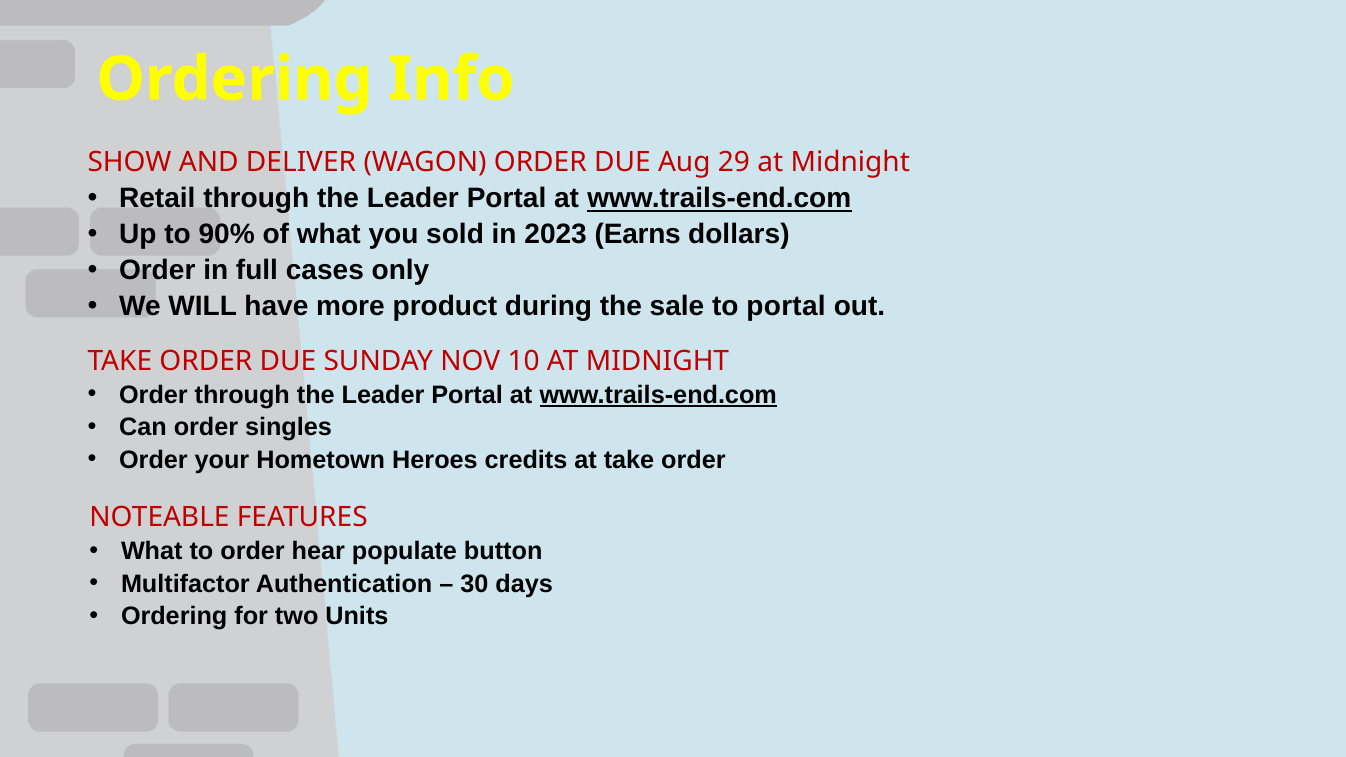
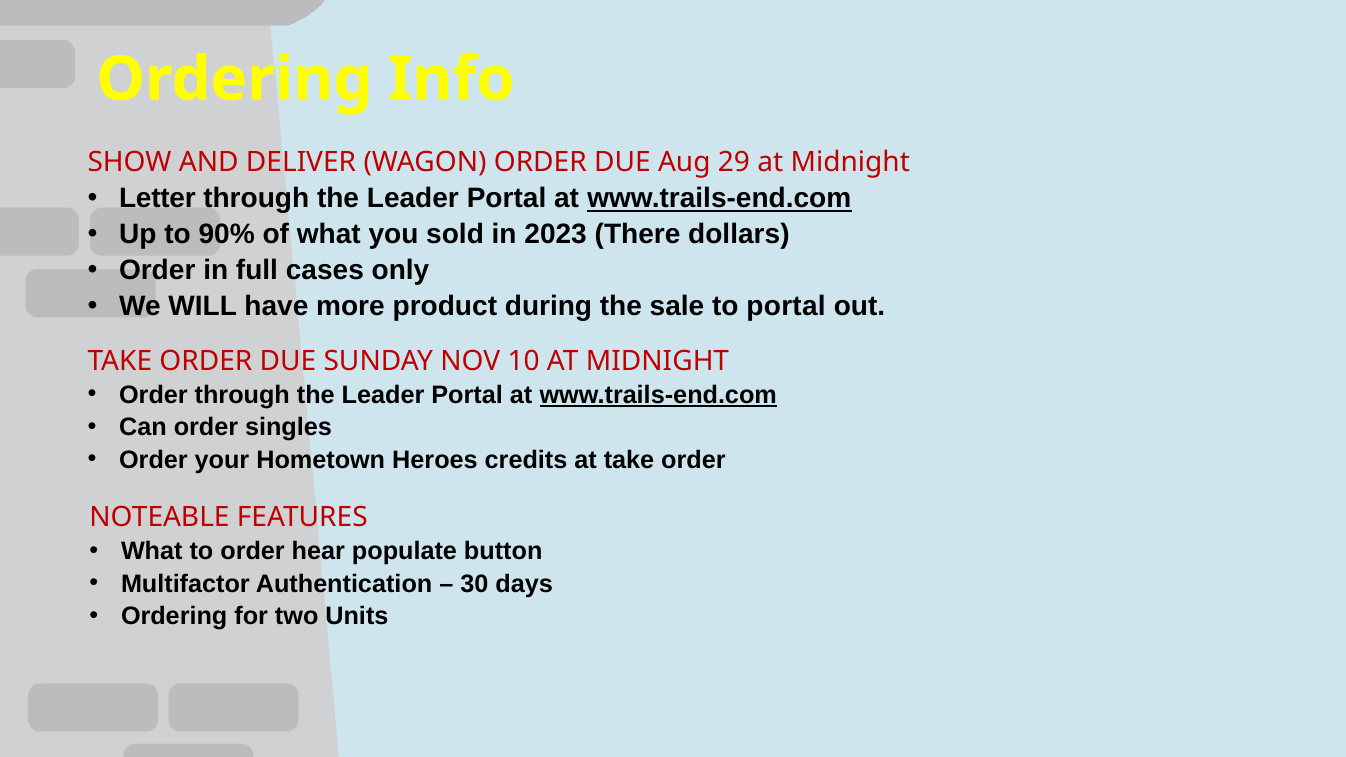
Retail: Retail -> Letter
Earns: Earns -> There
